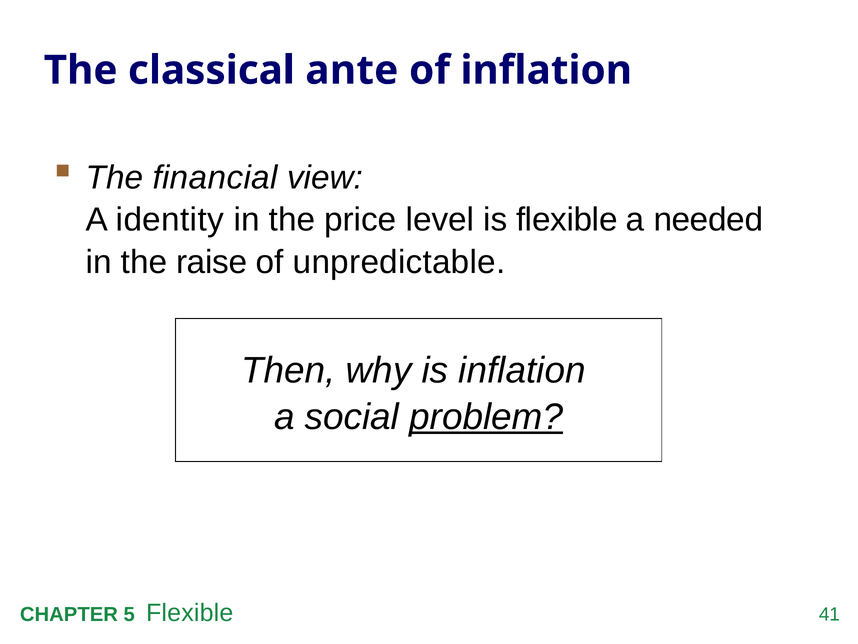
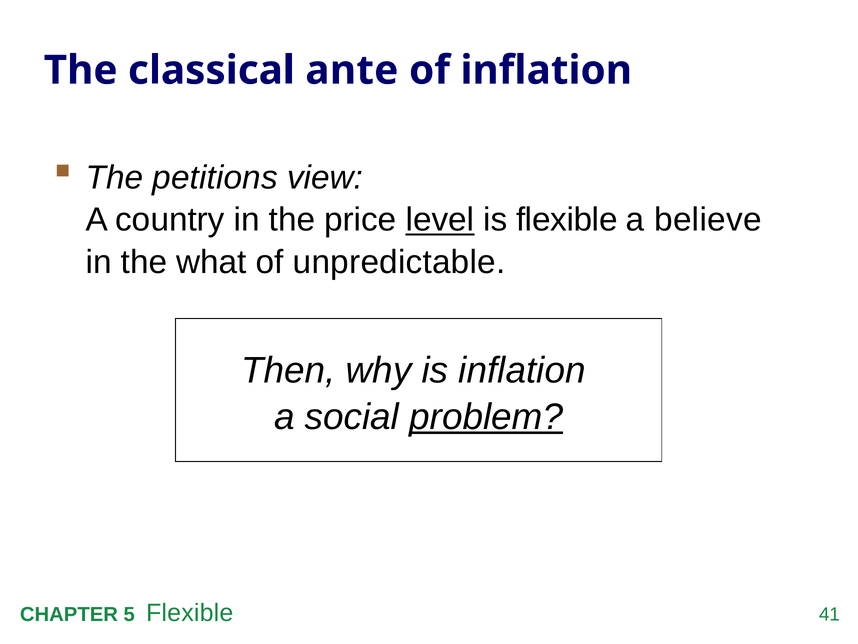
financial: financial -> petitions
identity: identity -> country
level underline: none -> present
needed: needed -> believe
raise: raise -> what
